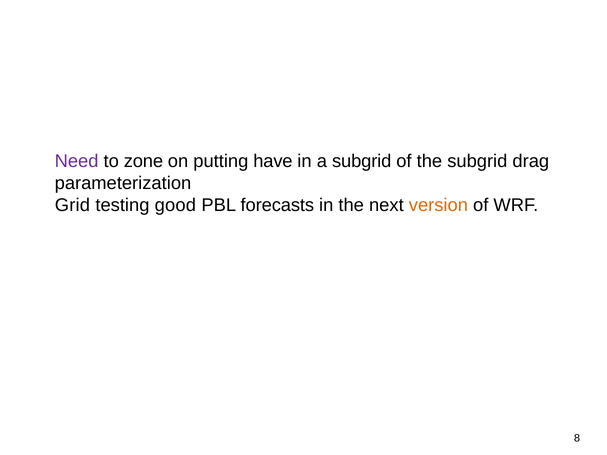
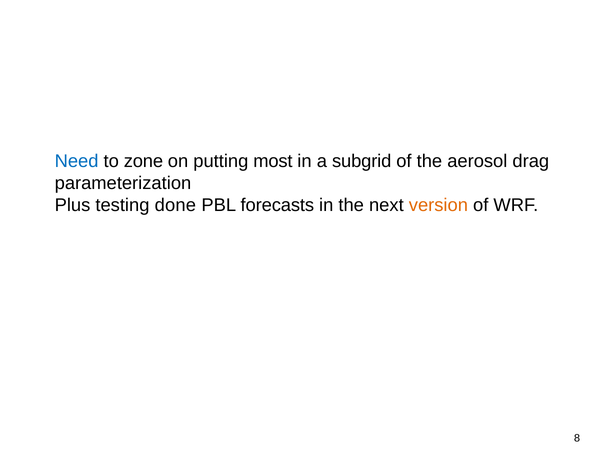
Need colour: purple -> blue
have: have -> most
the subgrid: subgrid -> aerosol
Grid: Grid -> Plus
good: good -> done
